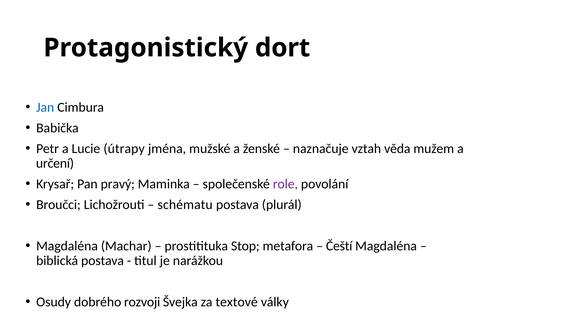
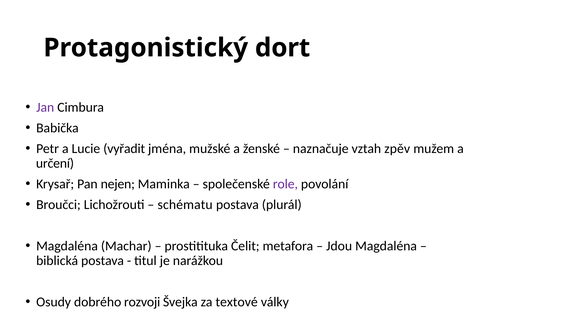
Jan colour: blue -> purple
útrapy: útrapy -> vyřadit
věda: věda -> zpěv
pravý: pravý -> nejen
Stop: Stop -> Čelit
Čeští: Čeští -> Jdou
